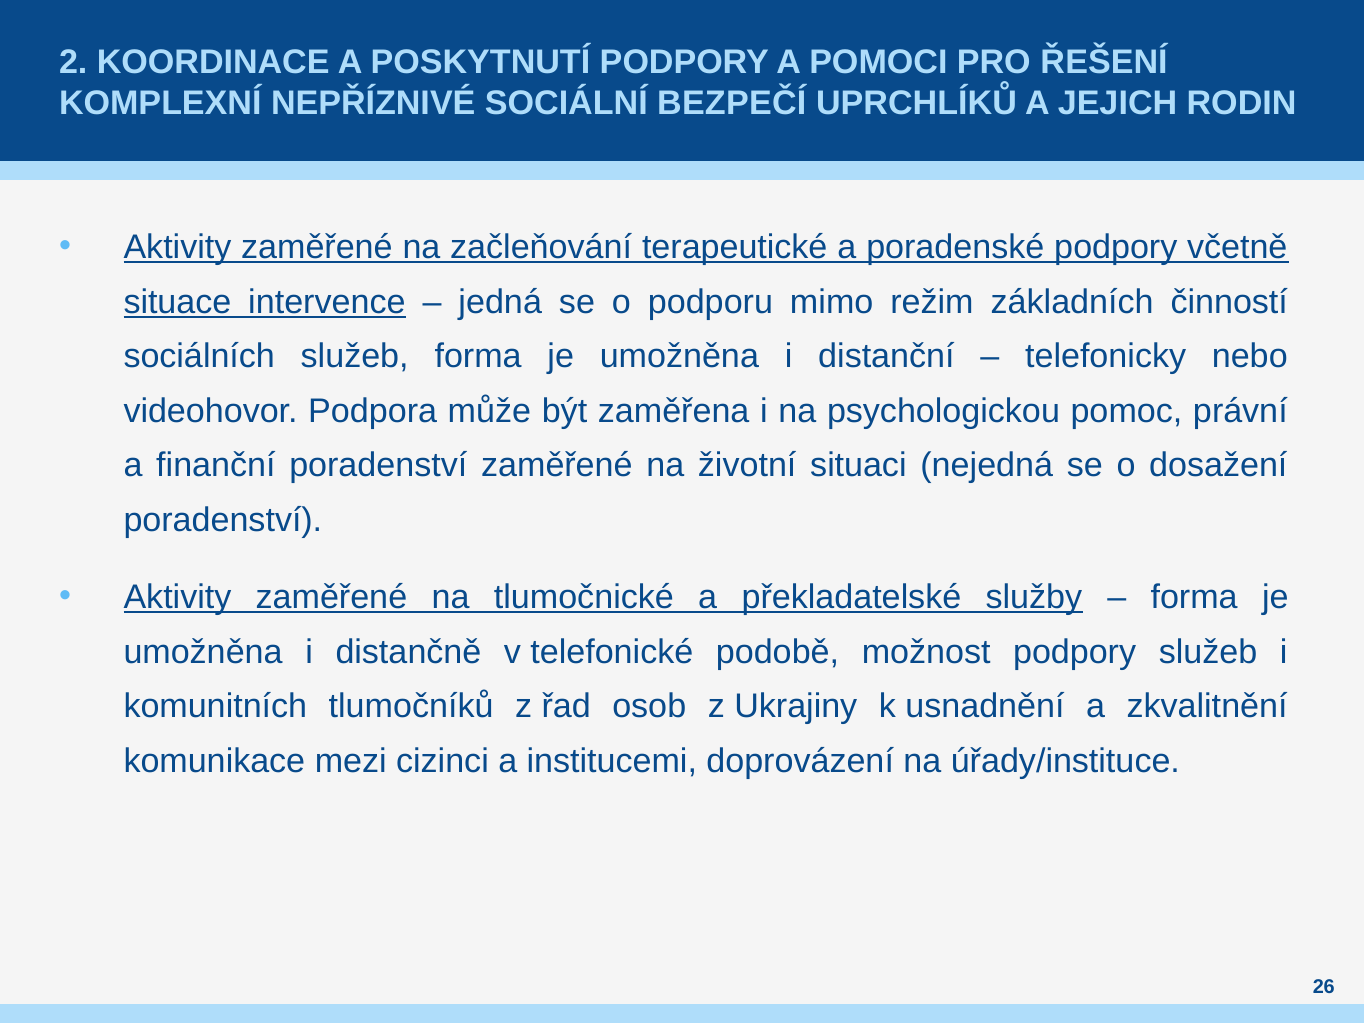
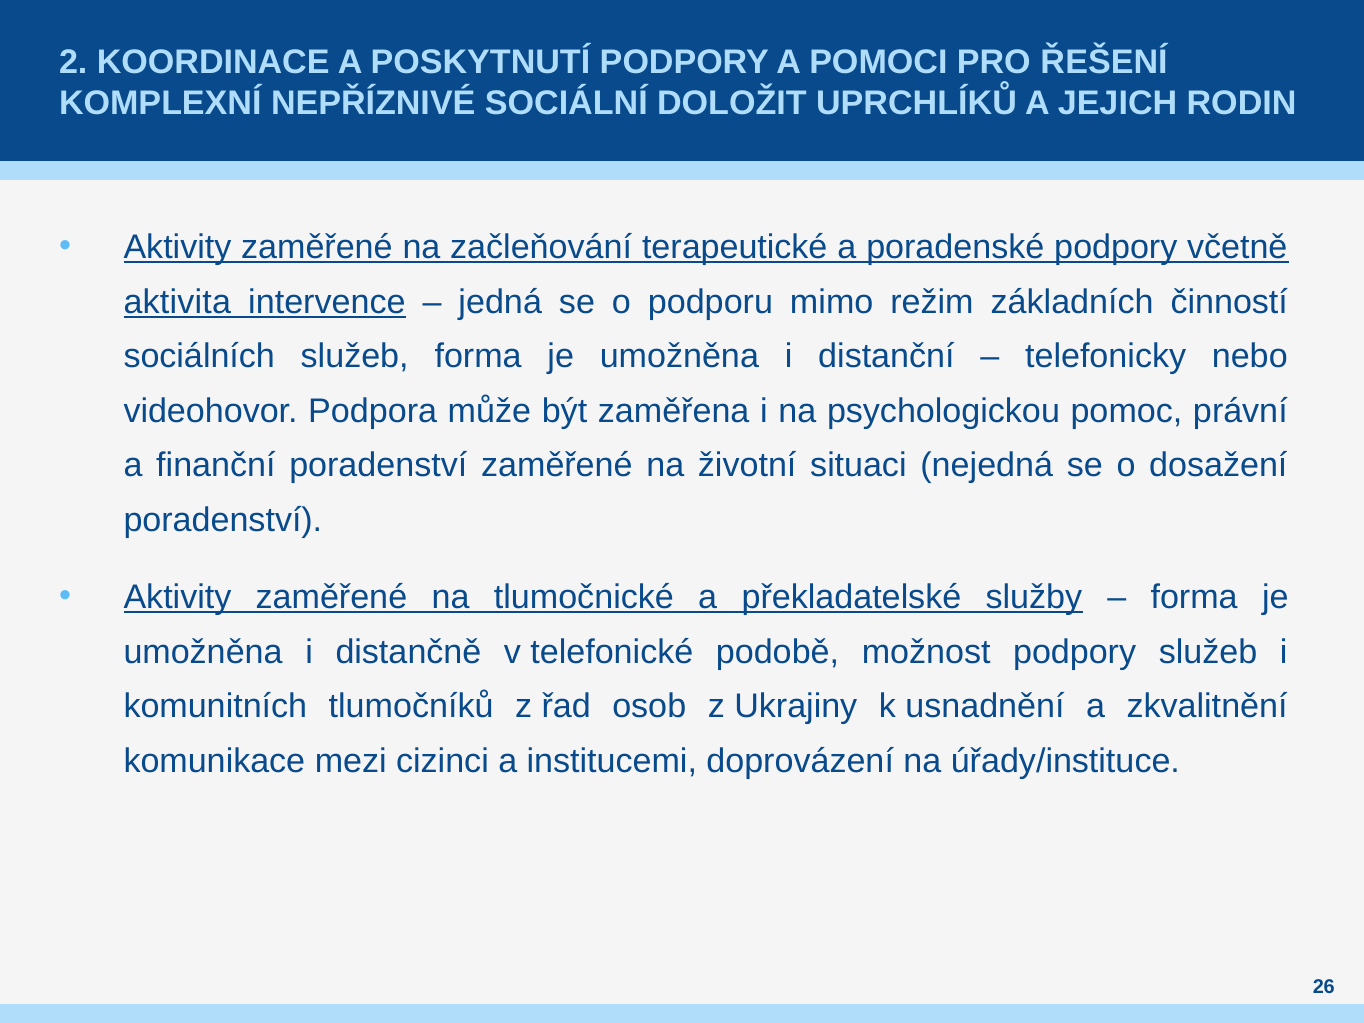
BEZPEČÍ: BEZPEČÍ -> DOLOŽIT
situace: situace -> aktivita
